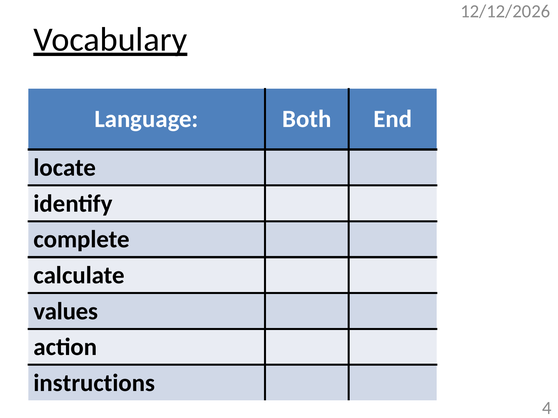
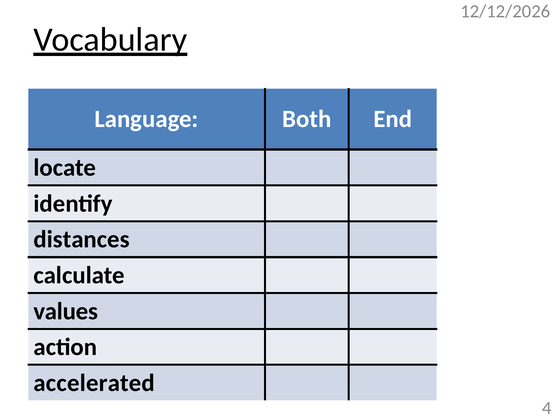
complete: complete -> distances
instructions: instructions -> accelerated
